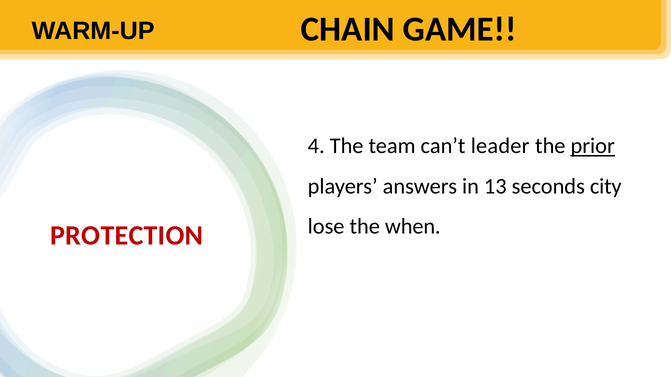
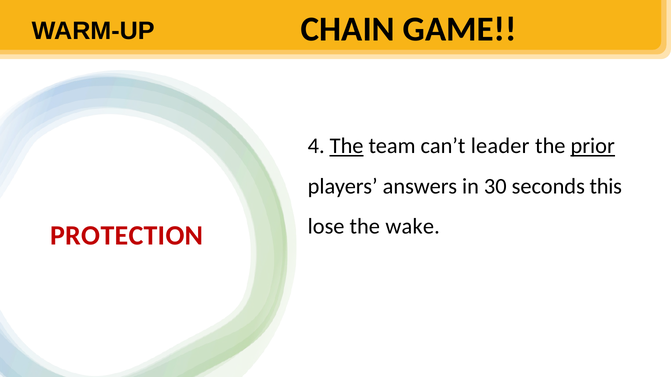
The at (347, 146) underline: none -> present
13: 13 -> 30
city: city -> this
when: when -> wake
